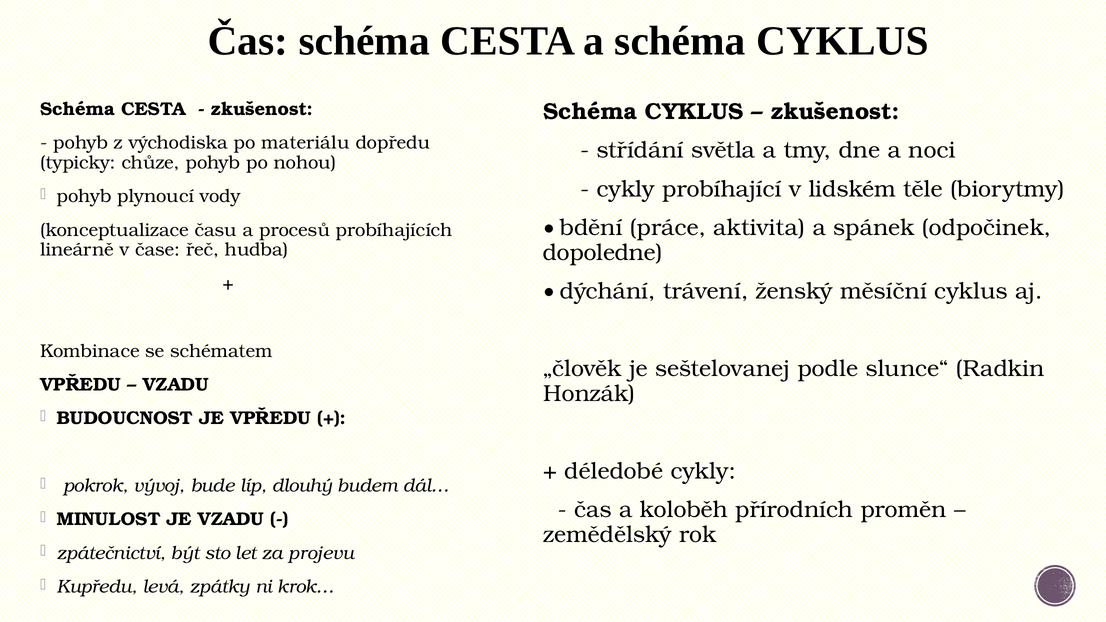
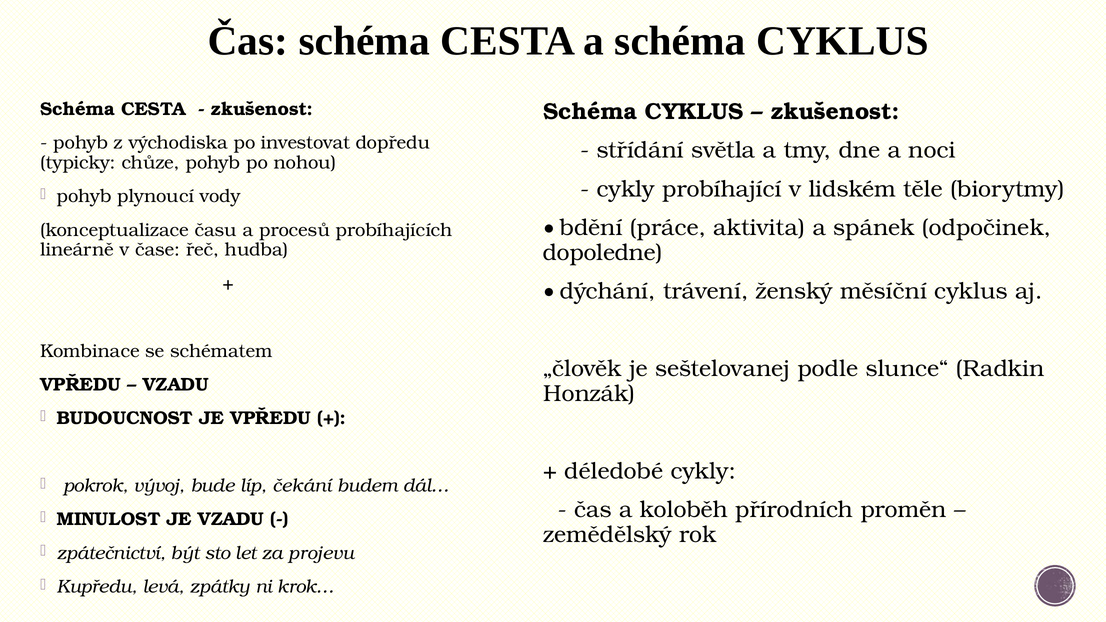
materiálu: materiálu -> investovat
dlouhý: dlouhý -> čekání
